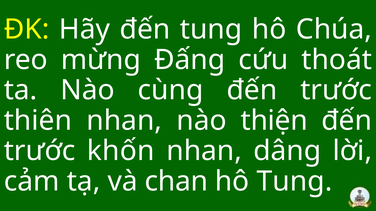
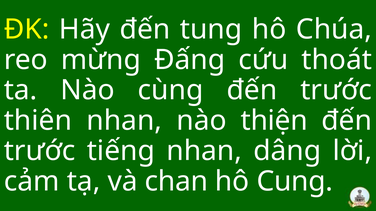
khốn: khốn -> tiếng
hô Tung: Tung -> Cung
